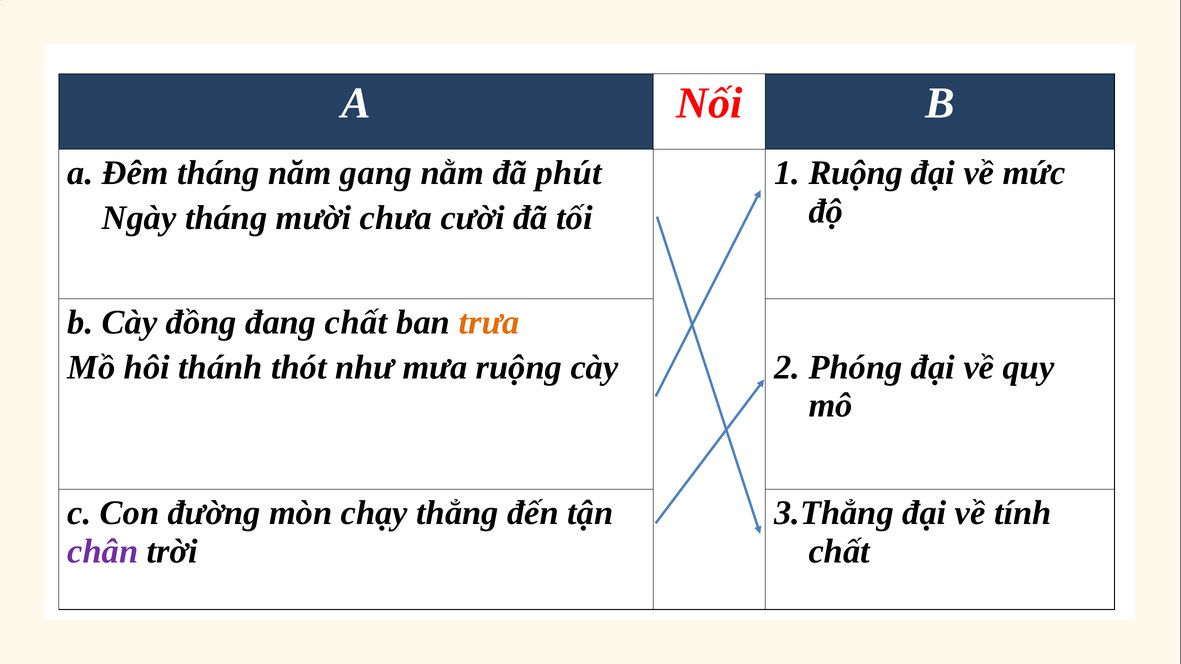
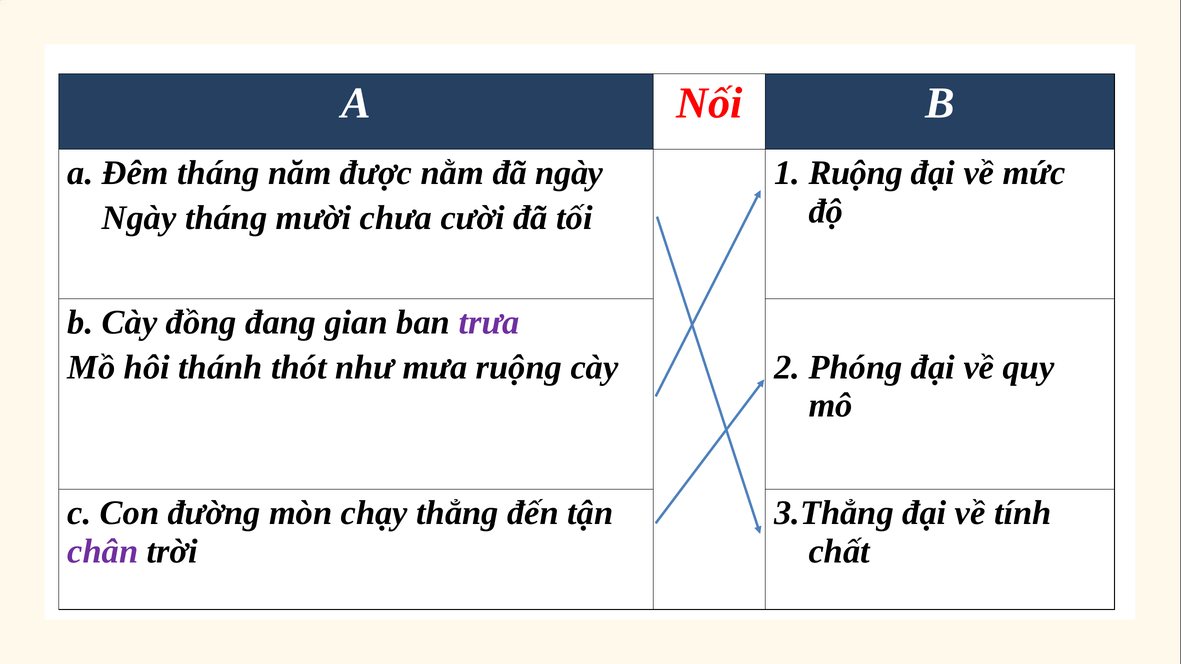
gang: gang -> được
đã phút: phút -> ngày
đang chất: chất -> gian
trưa colour: orange -> purple
